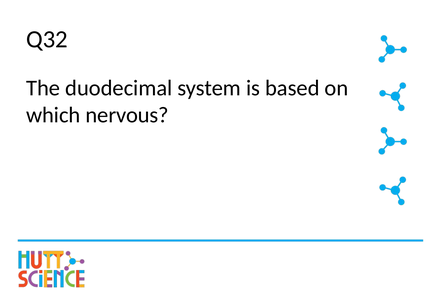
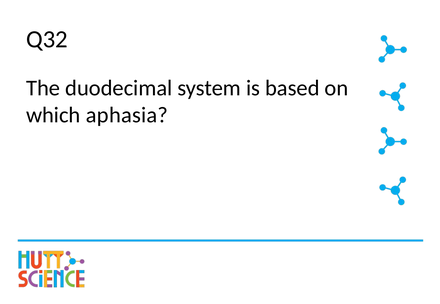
nervous: nervous -> aphasia
